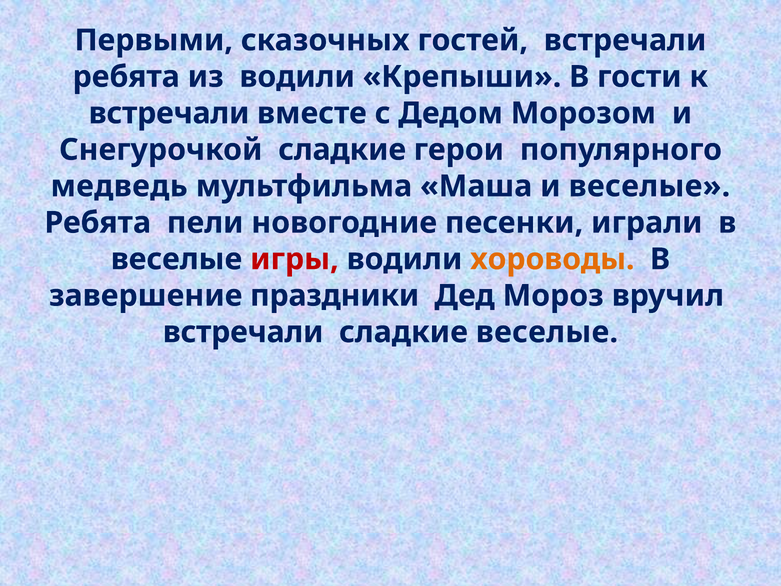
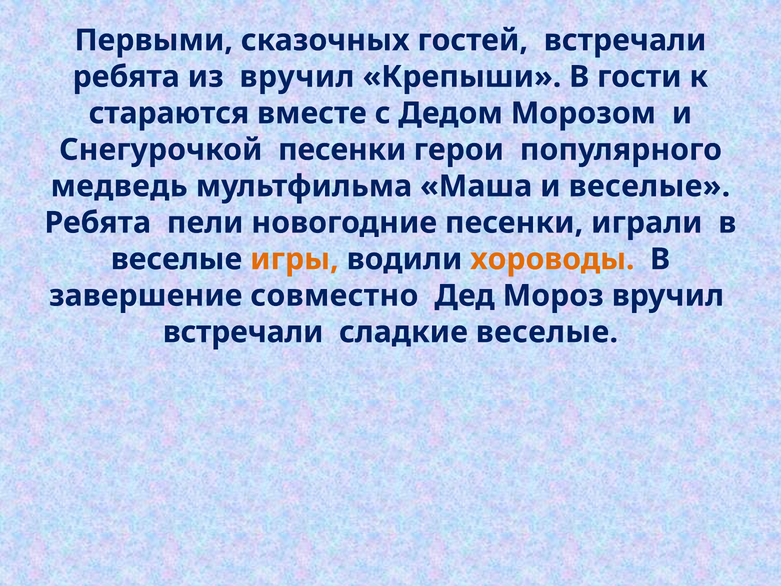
из водили: водили -> вручил
встречали at (169, 113): встречали -> стараются
Снегурочкой сладкие: сладкие -> песенки
игры colour: red -> orange
праздники: праздники -> совместно
